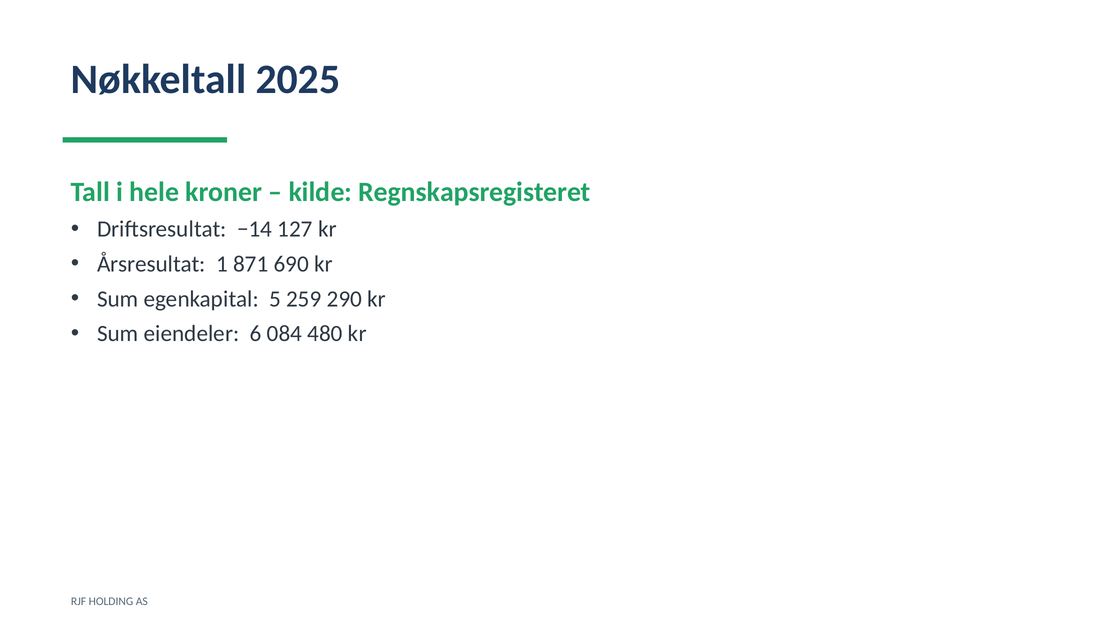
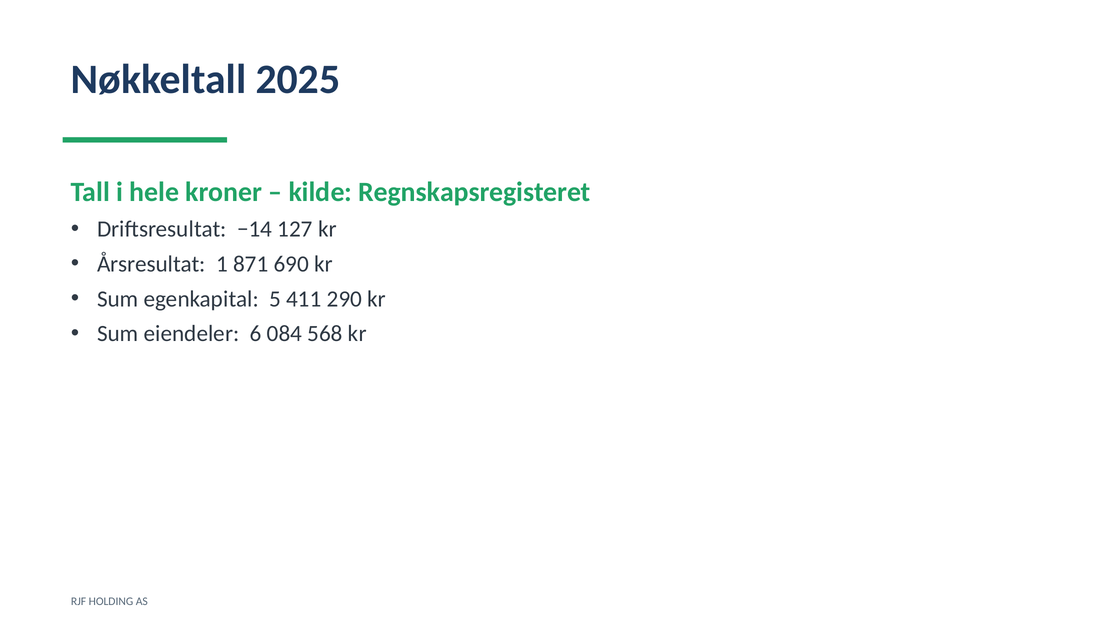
259: 259 -> 411
480: 480 -> 568
